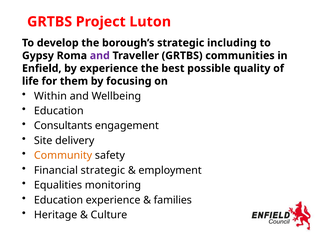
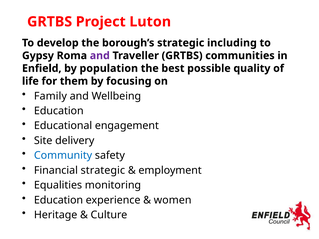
by experience: experience -> population
Within: Within -> Family
Consultants: Consultants -> Educational
Community colour: orange -> blue
families: families -> women
